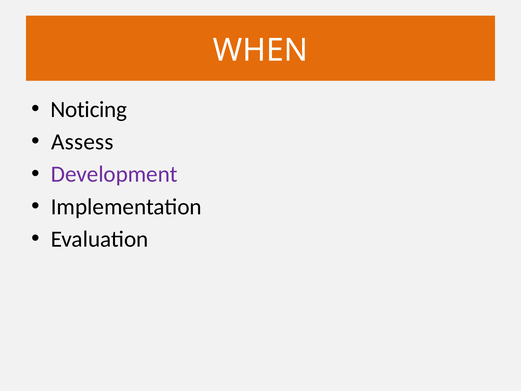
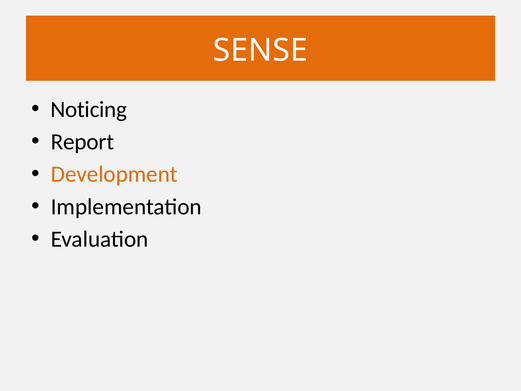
WHEN: WHEN -> SENSE
Assess: Assess -> Report
Development colour: purple -> orange
